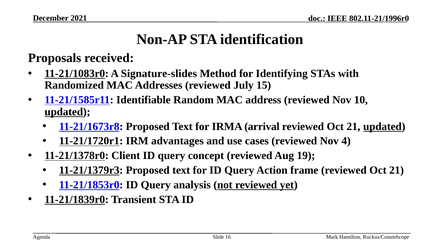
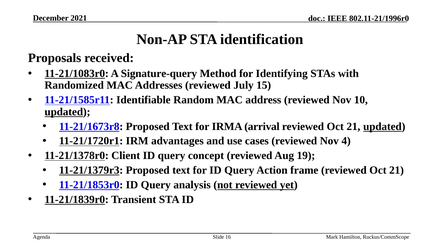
Signature-slides: Signature-slides -> Signature-query
